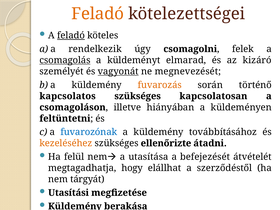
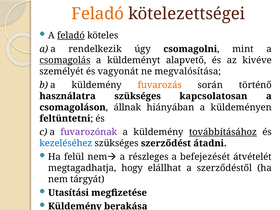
felek: felek -> mint
elmarad: elmarad -> alapvető
kizáró: kizáró -> kivéve
vagyonát underline: present -> none
megnevezését: megnevezését -> megvalósítása
kapcsolatos: kapcsolatos -> használatra
illetve: illetve -> állnak
fuvarozónak colour: blue -> purple
továbbításához underline: none -> present
kezeléséhez colour: orange -> blue
ellenőrizte: ellenőrizte -> szerződést
utasítása: utasítása -> részleges
